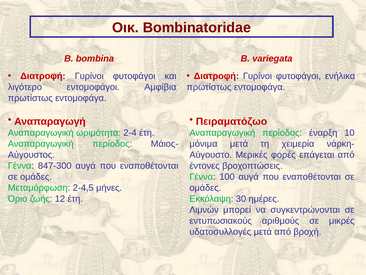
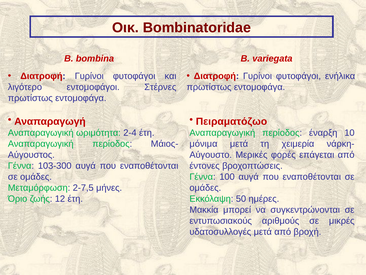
Αμφίβια: Αμφίβια -> Στέρνες
847-300: 847-300 -> 103-300
2-4,5: 2-4,5 -> 2-7,5
30: 30 -> 50
Λιμνών: Λιμνών -> Μακκία
